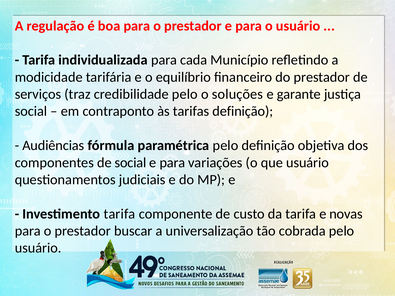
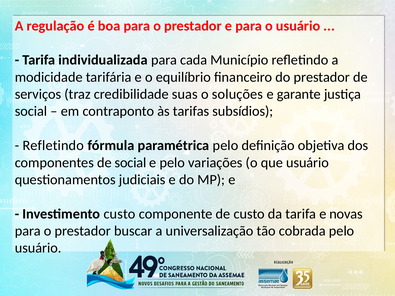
credibilidade pelo: pelo -> suas
tarifas definição: definição -> subsídios
Audiências at (53, 146): Audiências -> Refletindo
para at (172, 163): para -> pelo
Investimento tarifa: tarifa -> custo
